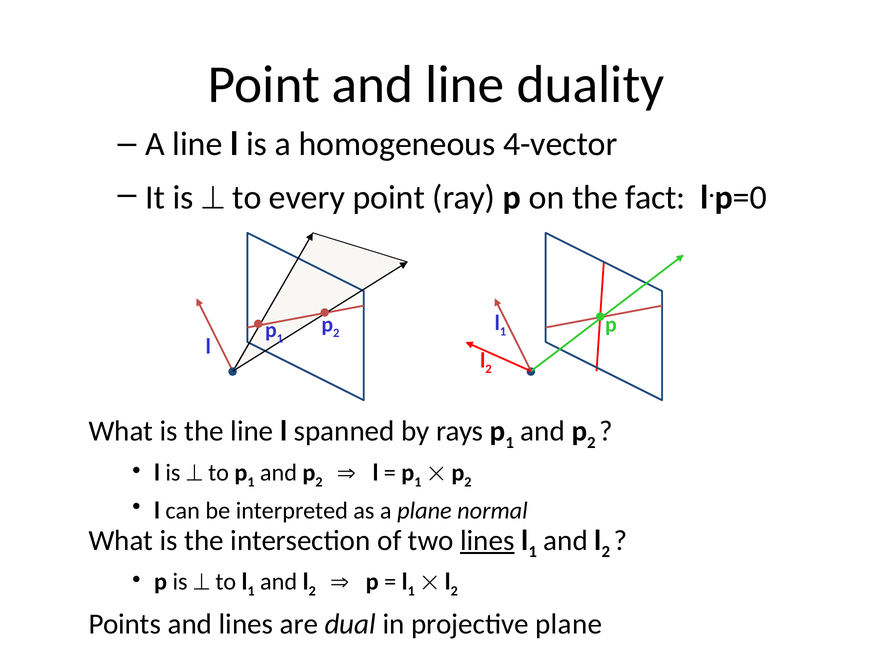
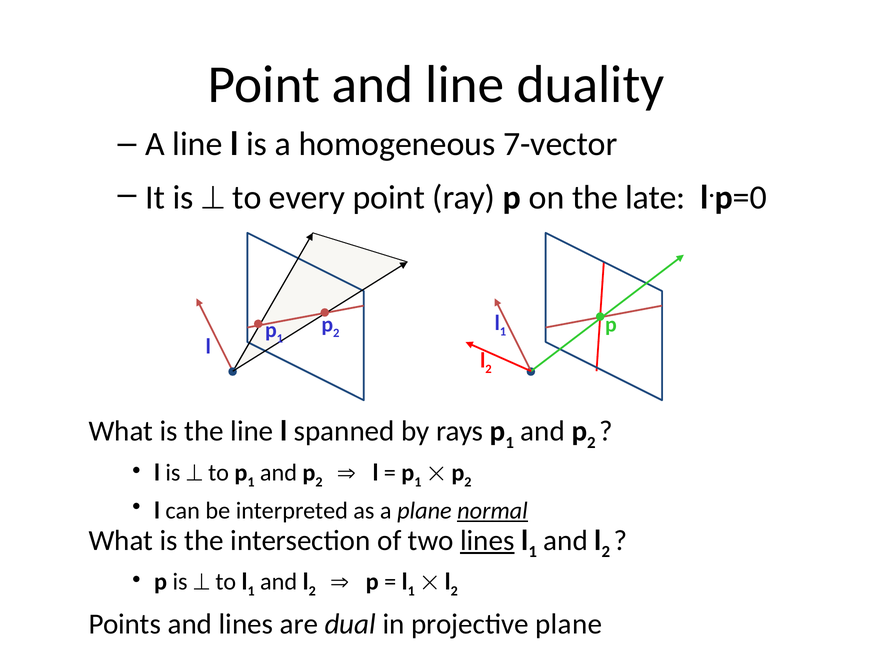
4-vector: 4-vector -> 7-vector
fact: fact -> late
normal underline: none -> present
